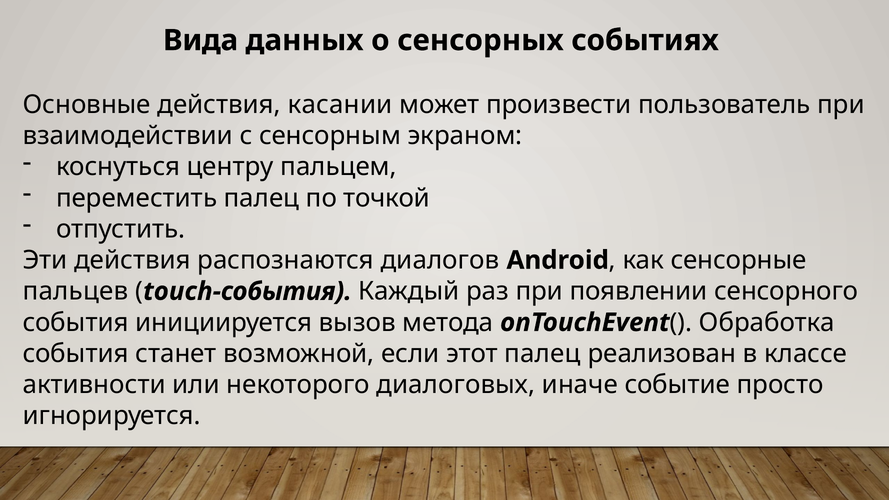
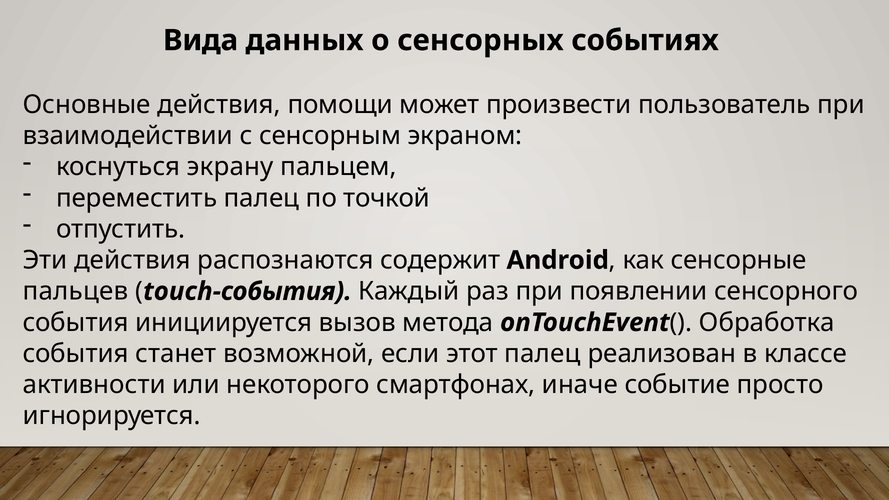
касании: касании -> помощи
центру: центру -> экрану
диалогов: диалогов -> содержит
диалоговых: диалоговых -> смартфонах
